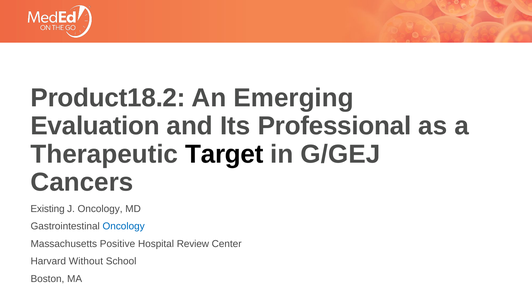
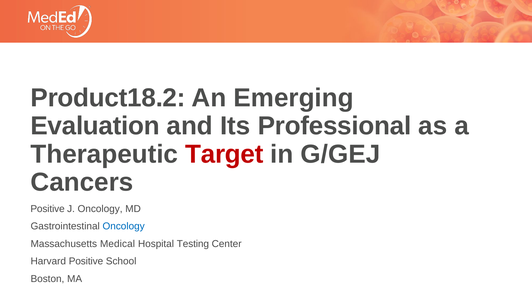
Target colour: black -> red
Existing at (48, 209): Existing -> Positive
Positive: Positive -> Medical
Review: Review -> Testing
Harvard Without: Without -> Positive
